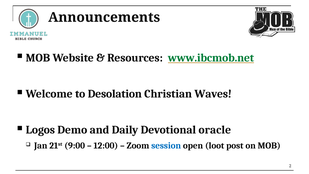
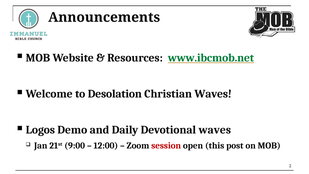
Devotional oracle: oracle -> waves
session colour: blue -> red
loot: loot -> this
